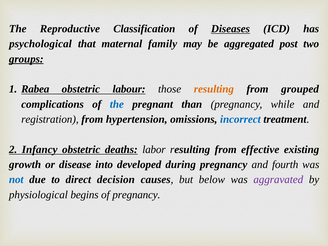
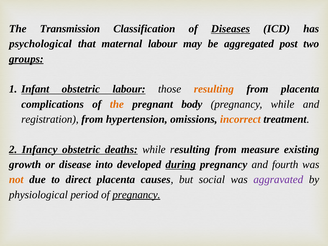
Reproductive: Reproductive -> Transmission
maternal family: family -> labour
Rabea: Rabea -> Infant
from grouped: grouped -> placenta
the at (117, 104) colour: blue -> orange
than: than -> body
incorrect colour: blue -> orange
deaths labor: labor -> while
effective: effective -> measure
during underline: none -> present
not colour: blue -> orange
direct decision: decision -> placenta
below: below -> social
begins: begins -> period
pregnancy at (136, 195) underline: none -> present
